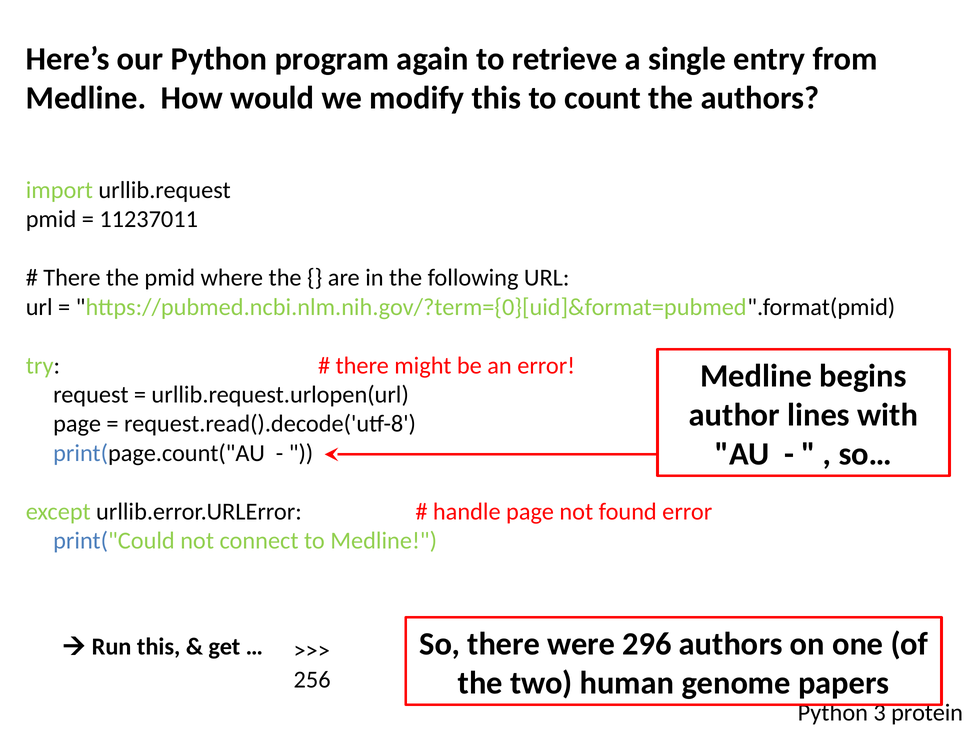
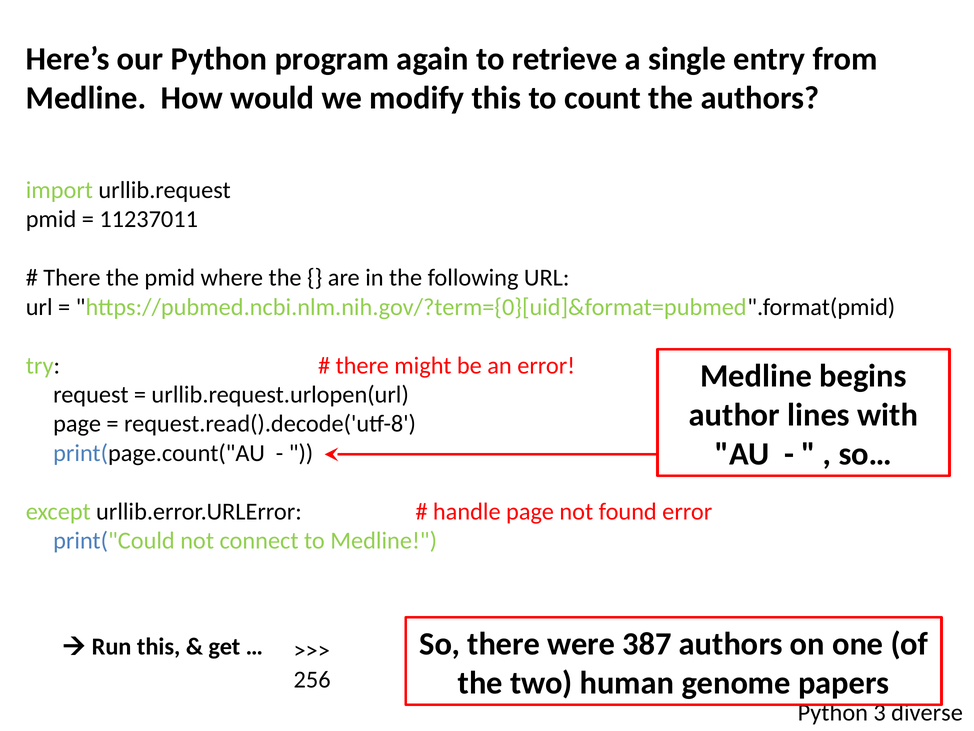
296: 296 -> 387
protein: protein -> diverse
